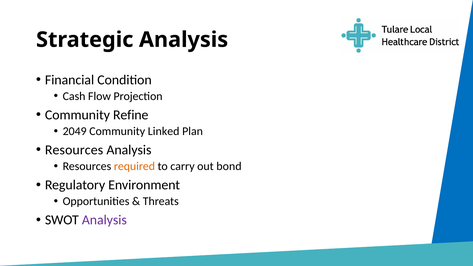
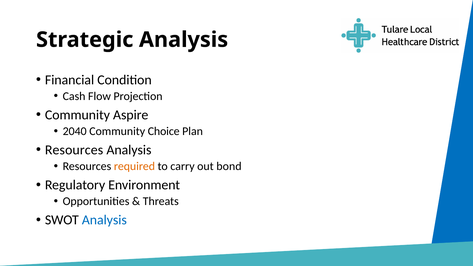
Refine: Refine -> Aspire
2049: 2049 -> 2040
Linked: Linked -> Choice
Analysis at (104, 220) colour: purple -> blue
